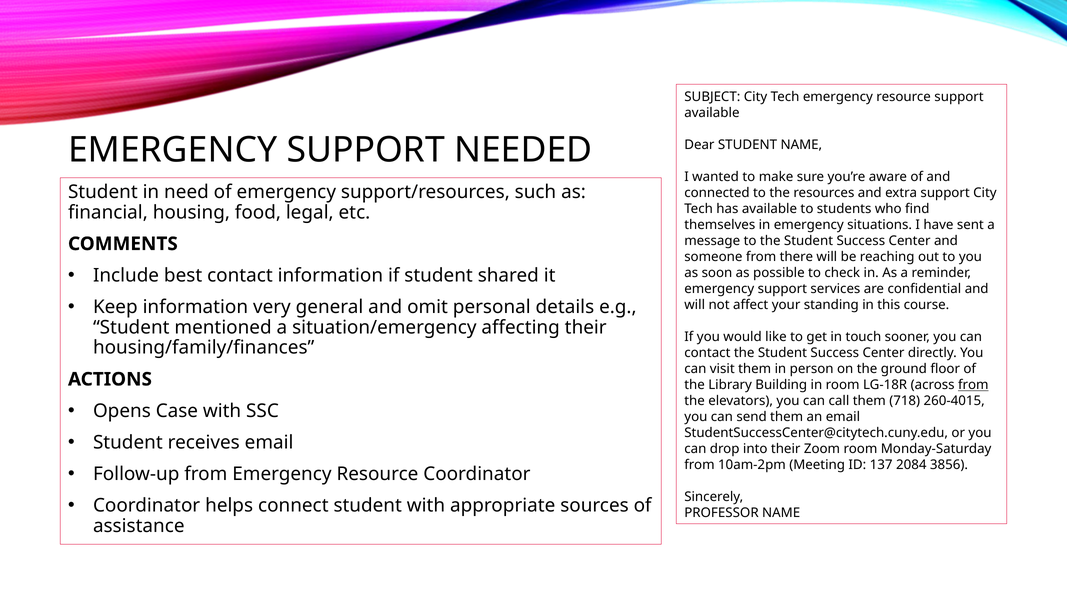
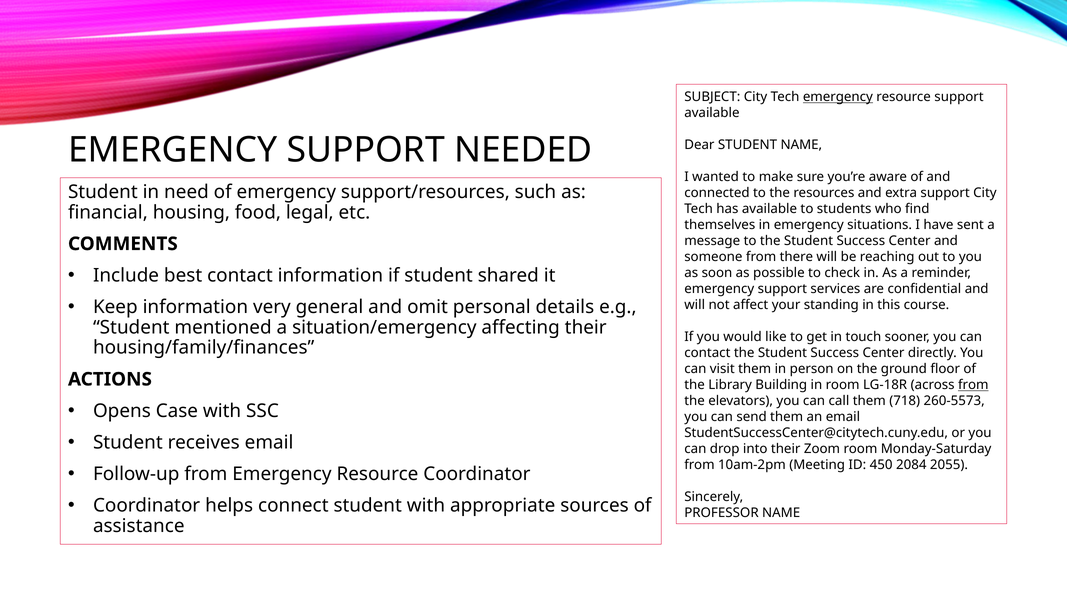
emergency at (838, 97) underline: none -> present
260-4015: 260-4015 -> 260-5573
137: 137 -> 450
3856: 3856 -> 2055
